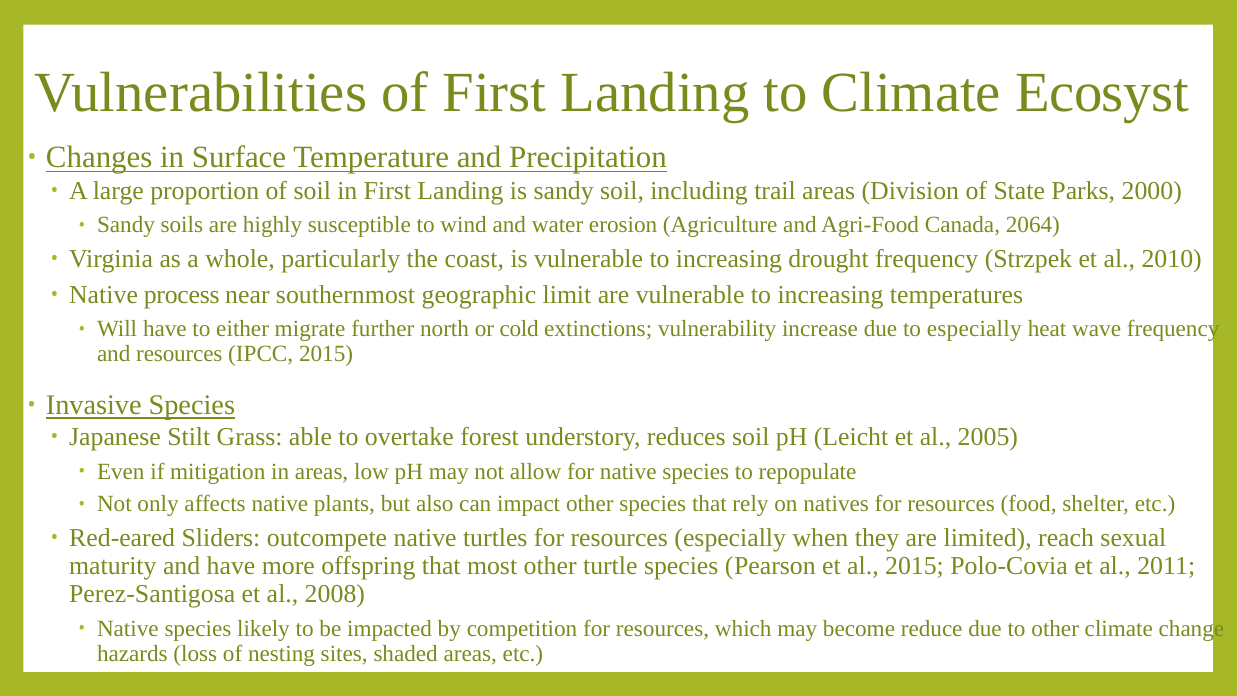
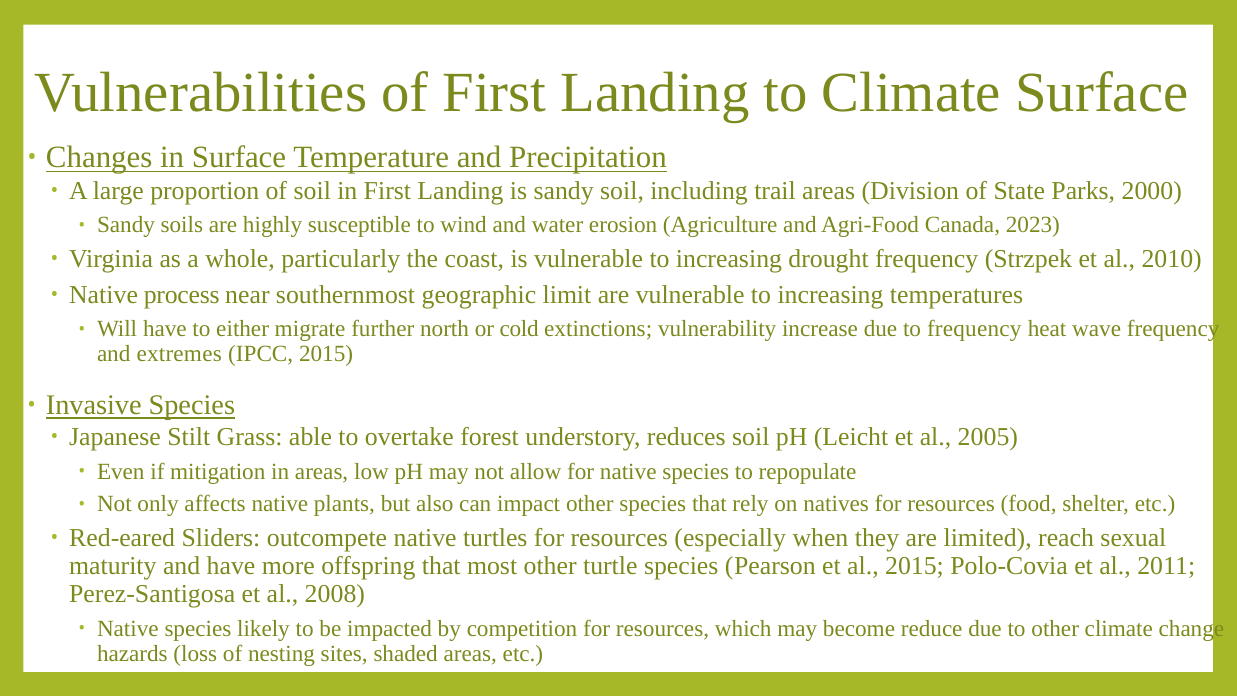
Climate Ecosyst: Ecosyst -> Surface
2064: 2064 -> 2023
to especially: especially -> frequency
and resources: resources -> extremes
